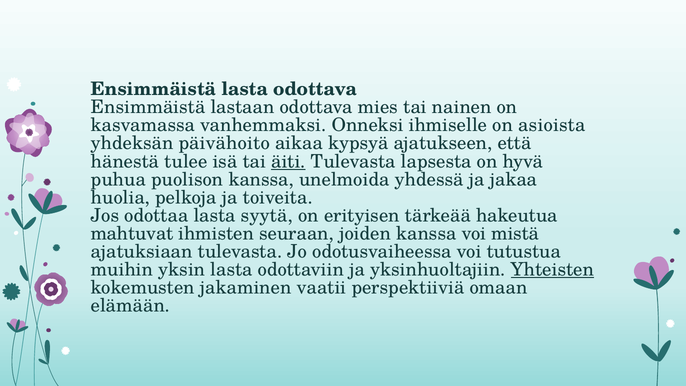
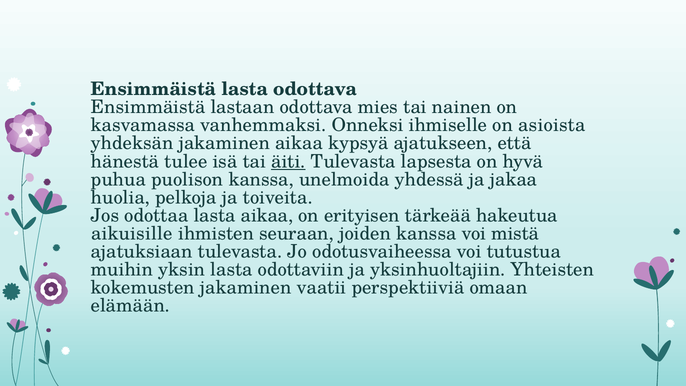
yhdeksän päivähoito: päivähoito -> jakaminen
lasta syytä: syytä -> aikaa
mahtuvat: mahtuvat -> aikuisille
Yhteisten underline: present -> none
